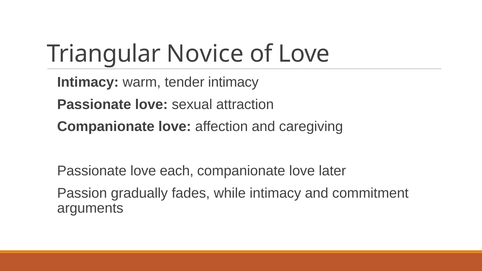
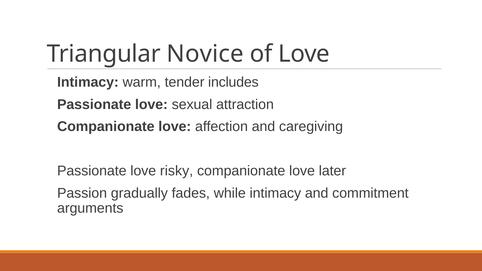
tender intimacy: intimacy -> includes
each: each -> risky
